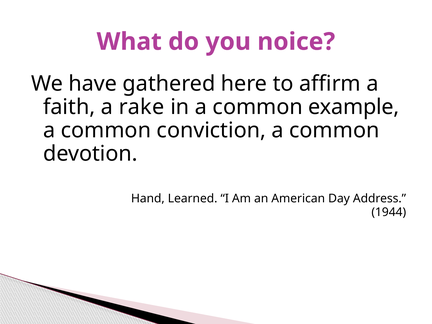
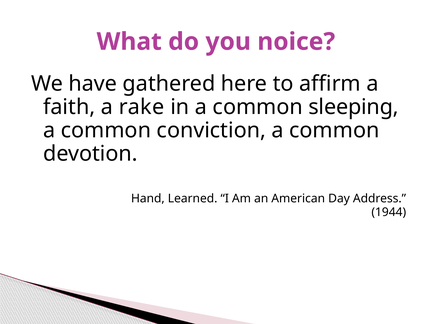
example: example -> sleeping
